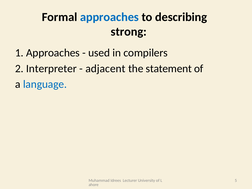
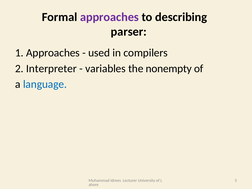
approaches at (109, 17) colour: blue -> purple
strong: strong -> parser
adjacent: adjacent -> variables
statement: statement -> nonempty
